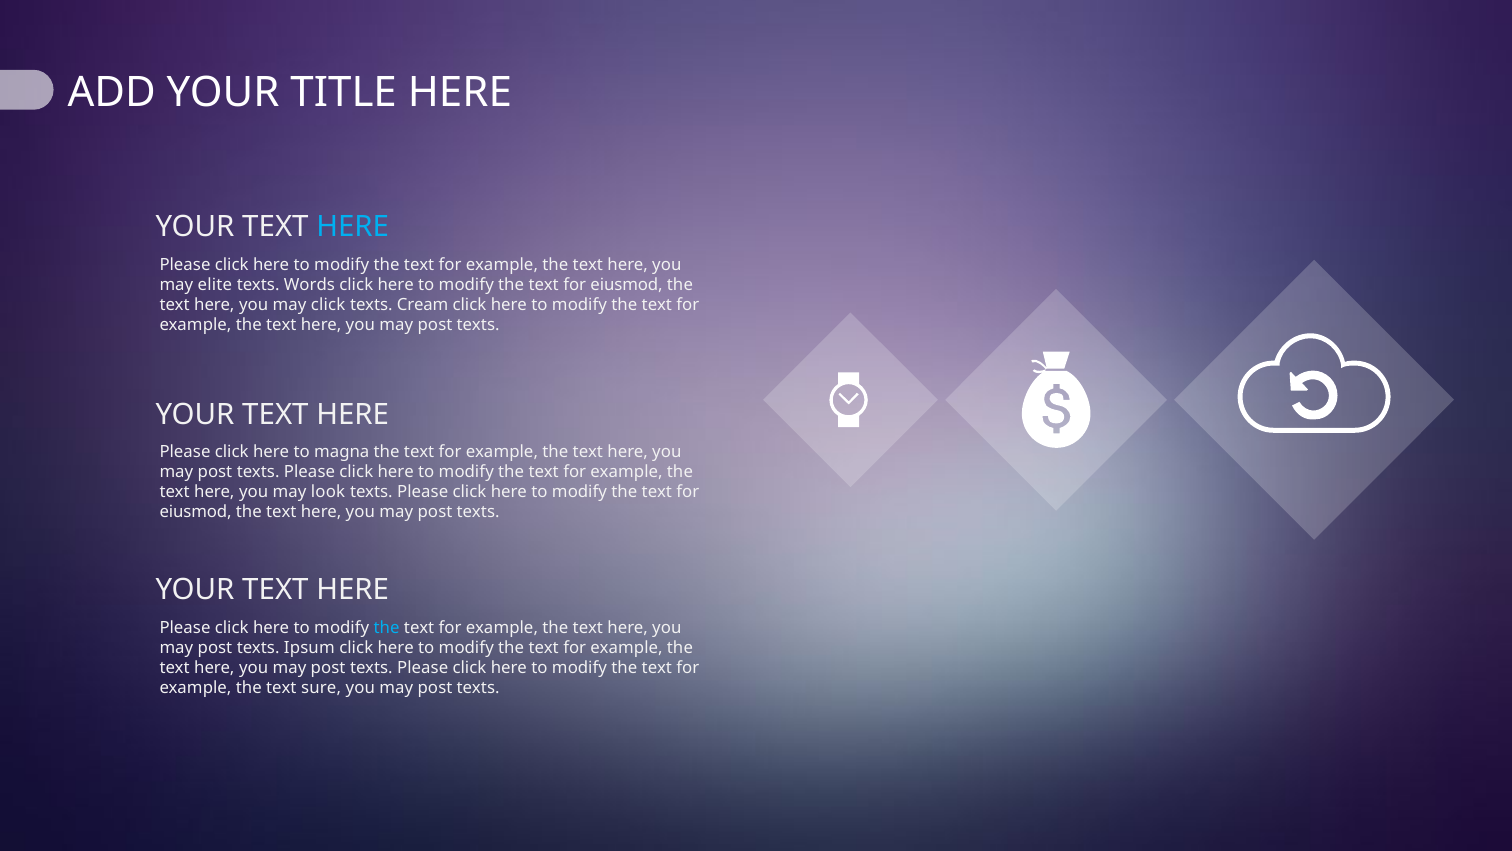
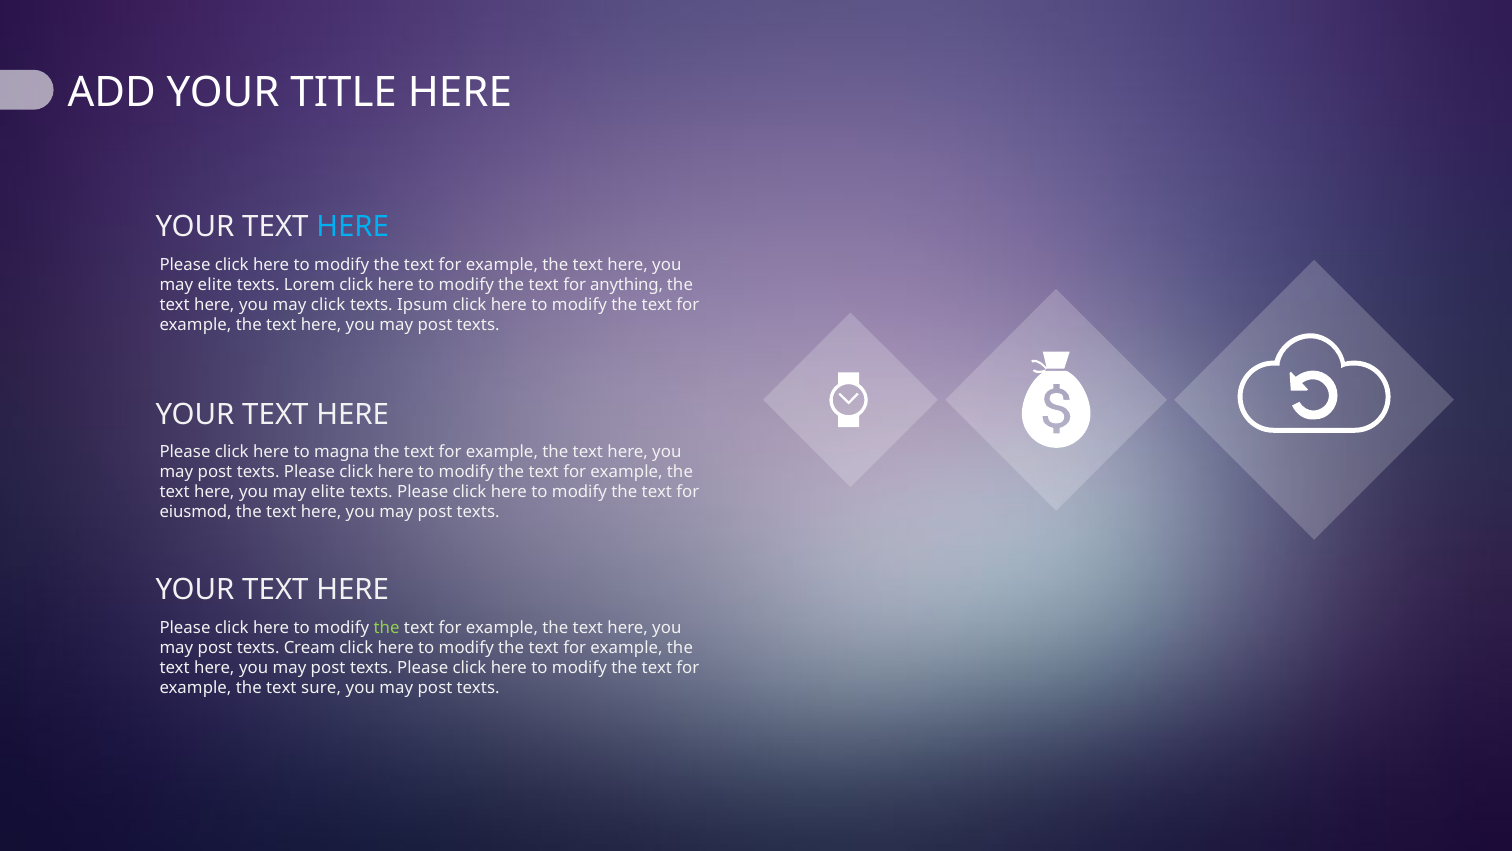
Words: Words -> Lorem
eiusmod at (627, 284): eiusmod -> anything
Cream: Cream -> Ipsum
look at (328, 492): look -> elite
the at (387, 627) colour: light blue -> light green
Ipsum: Ipsum -> Cream
